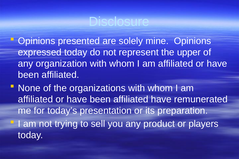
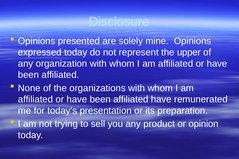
players: players -> opinion
